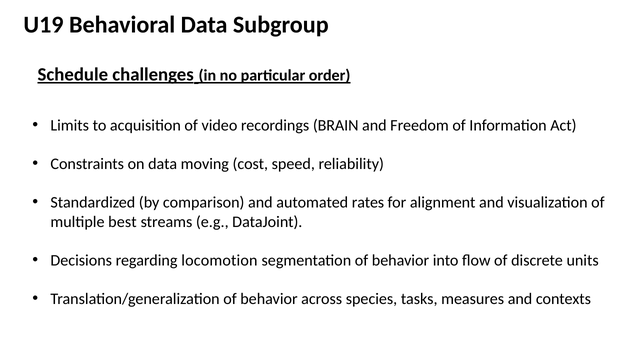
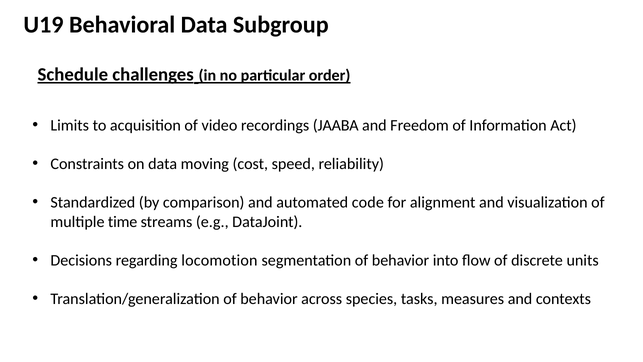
BRAIN: BRAIN -> JAABA
rates: rates -> code
best: best -> time
